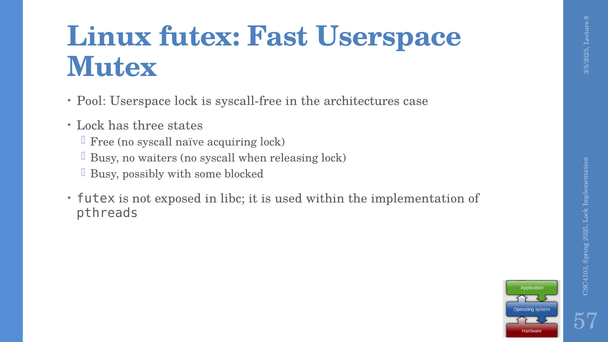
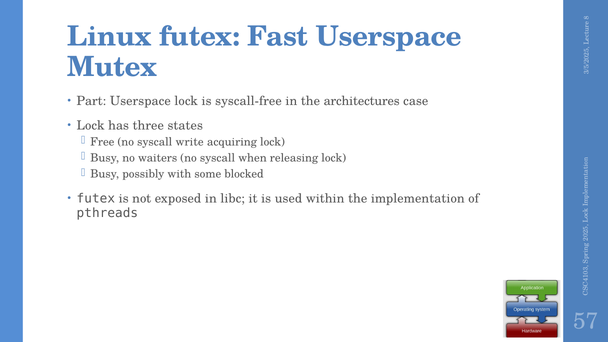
Pool: Pool -> Part
naïve: naïve -> write
